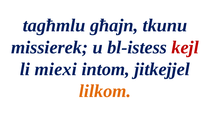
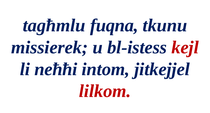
għajn: għajn -> fuqna
miexi: miexi -> neħħi
lilkom colour: orange -> red
